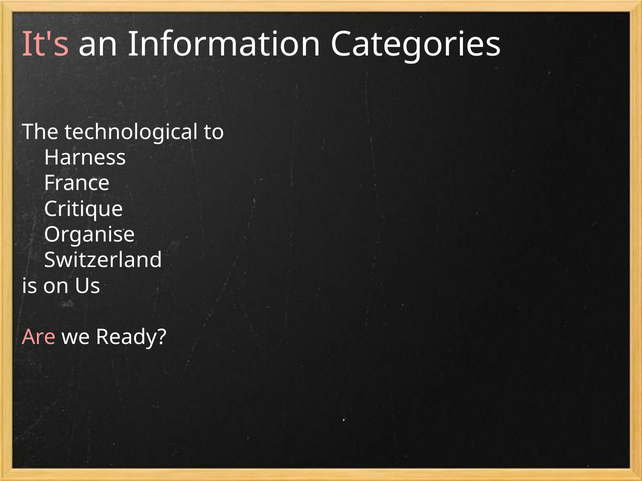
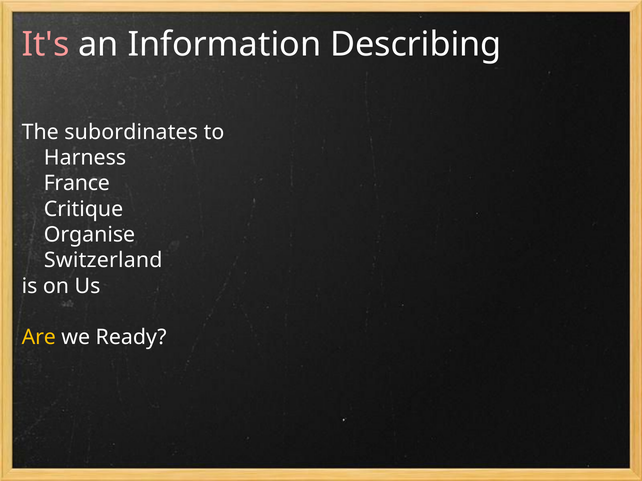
Categories: Categories -> Describing
technological: technological -> subordinates
Are colour: pink -> yellow
